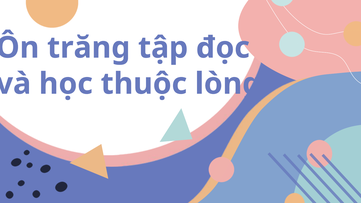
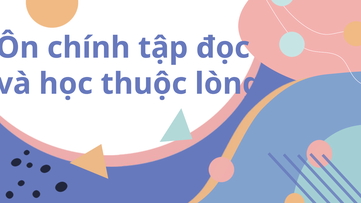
trăng: trăng -> chính
